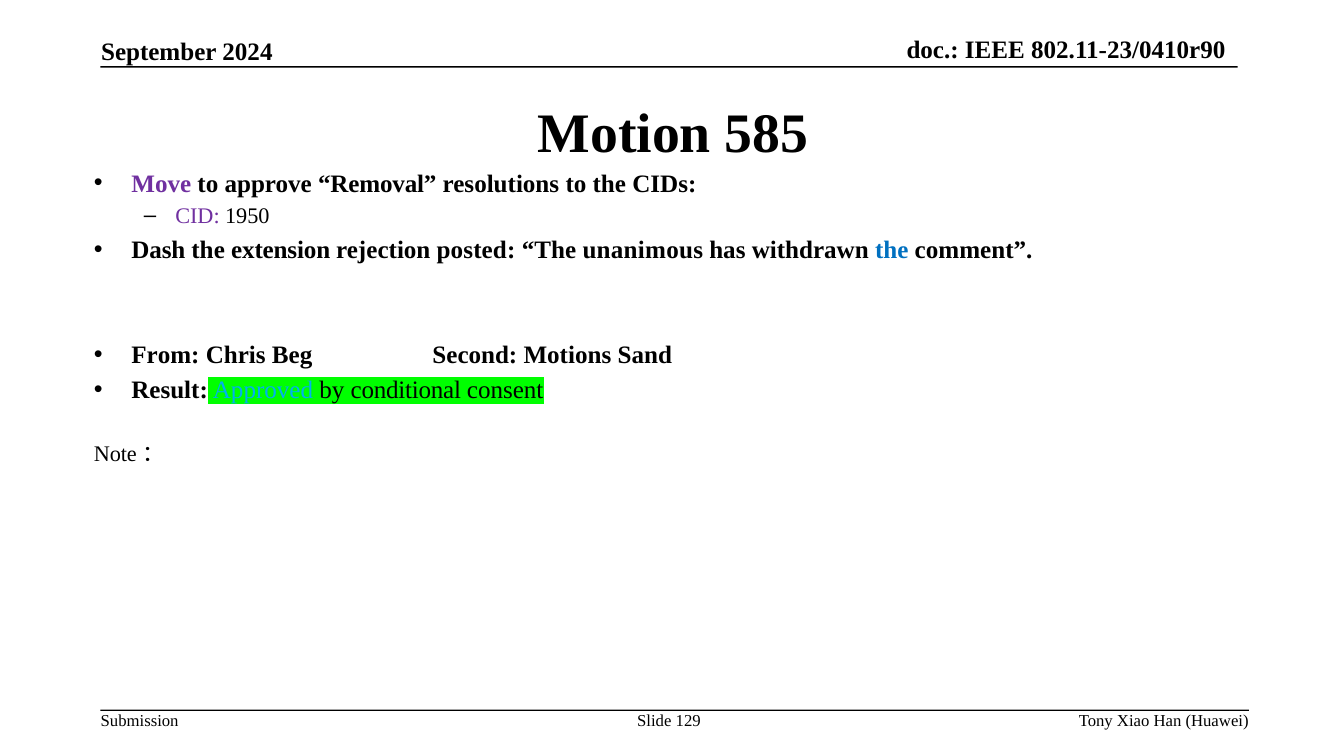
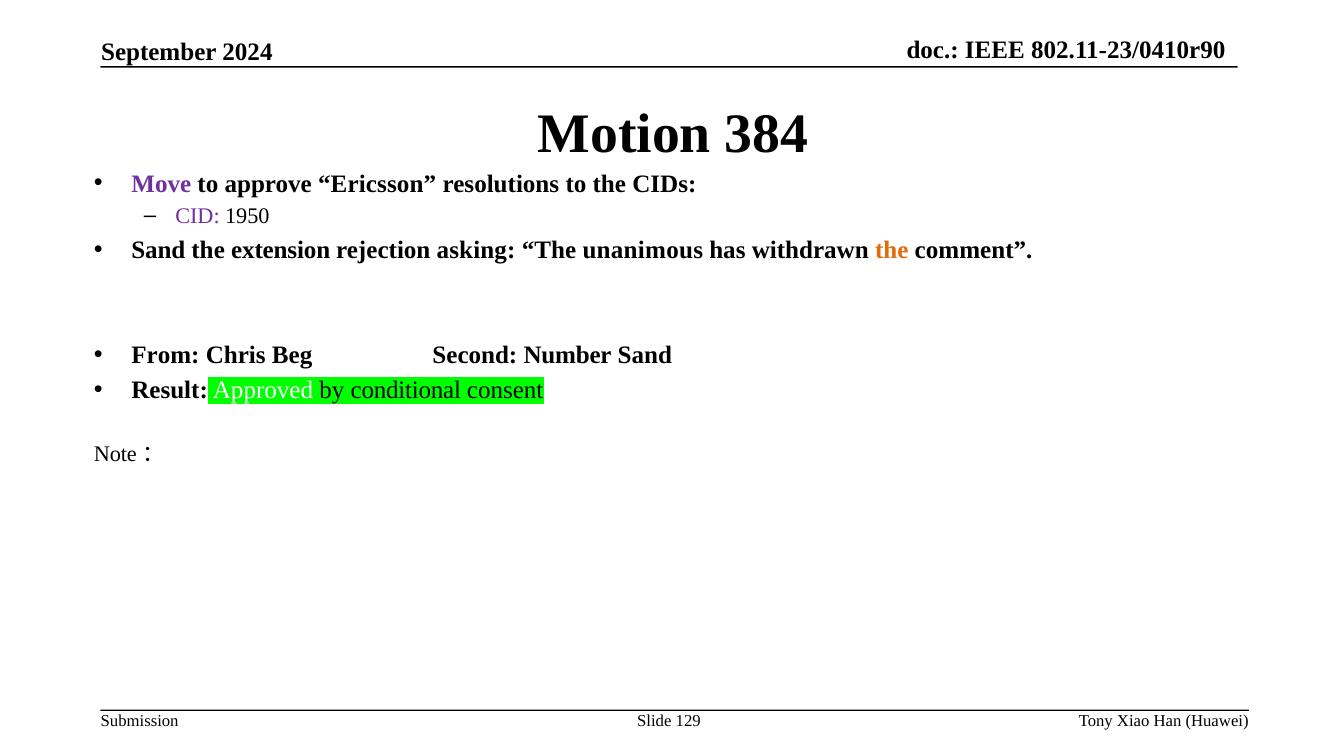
585: 585 -> 384
Removal: Removal -> Ericsson
Dash at (158, 250): Dash -> Sand
posted: posted -> asking
the at (892, 250) colour: blue -> orange
Motions: Motions -> Number
Approved colour: light blue -> white
